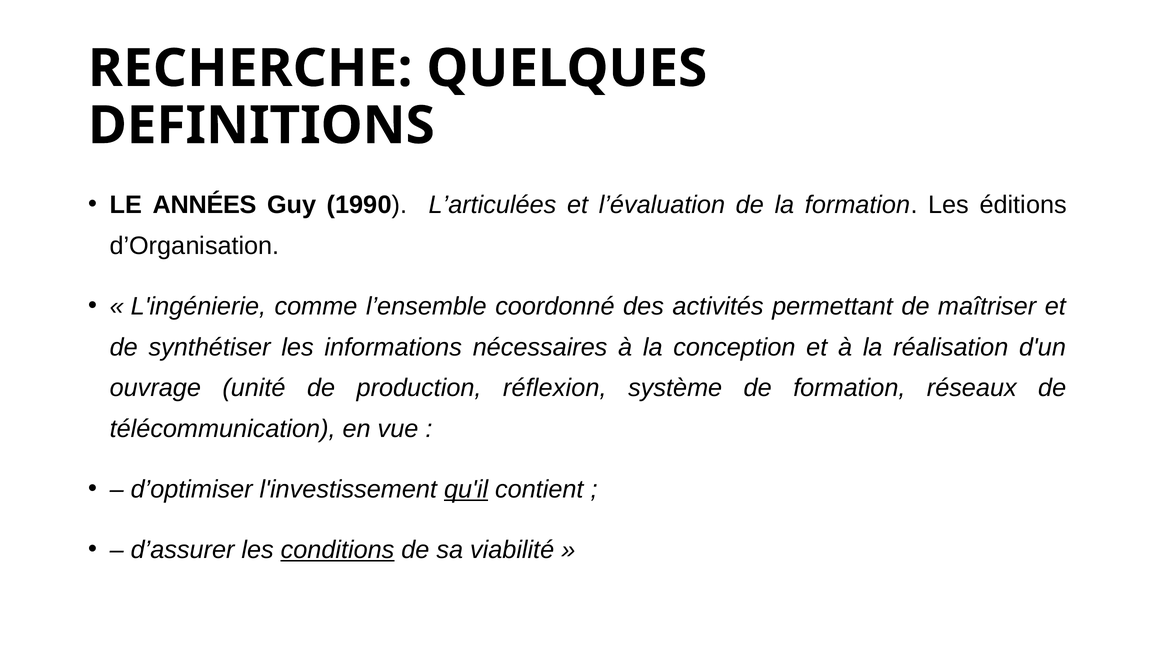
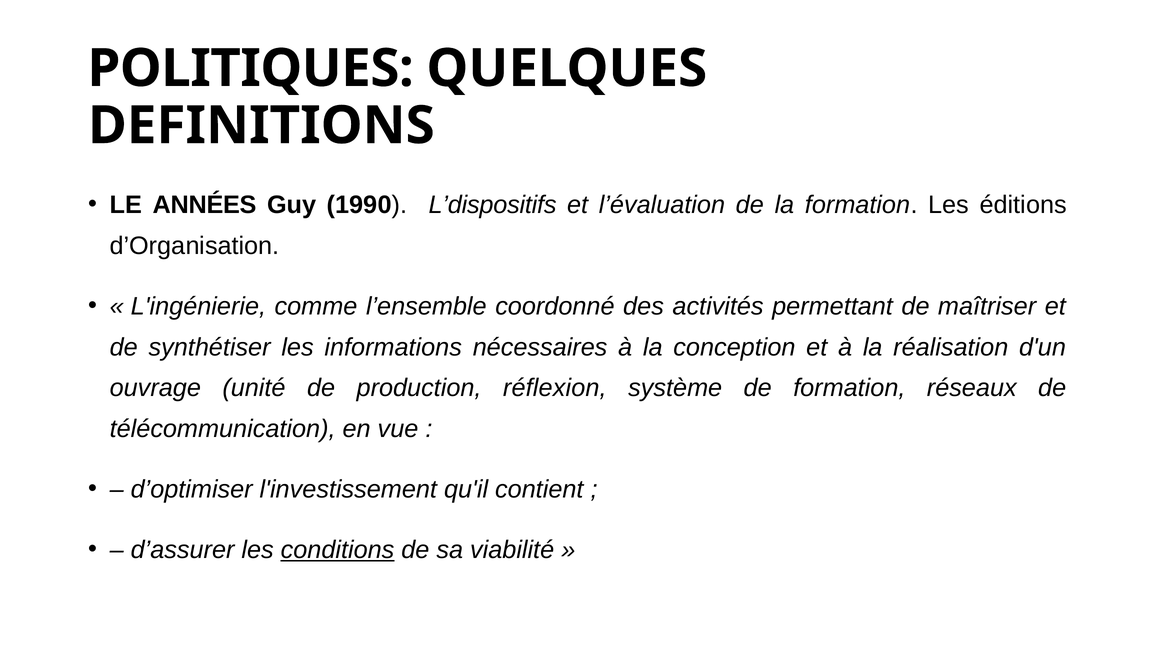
RECHERCHE: RECHERCHE -> POLITIQUES
L’articulées: L’articulées -> L’dispositifs
qu'il underline: present -> none
